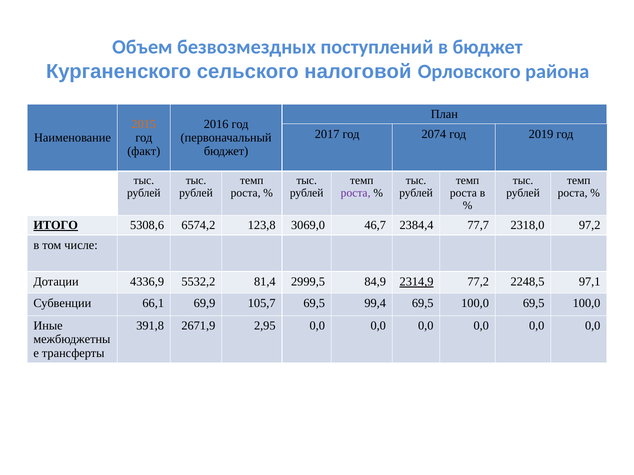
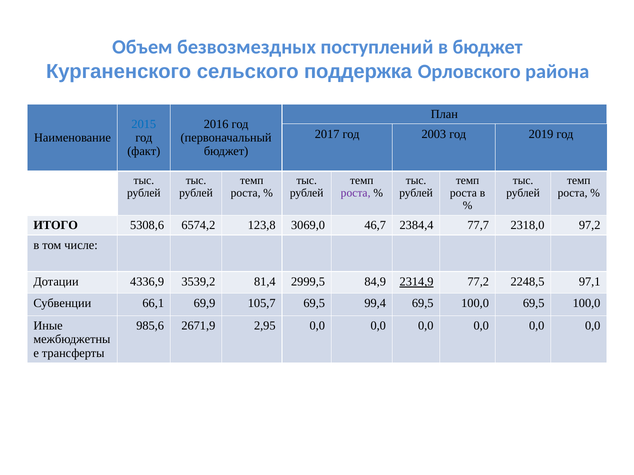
налоговой: налоговой -> поддержка
2015 colour: orange -> blue
2074: 2074 -> 2003
ИТОГО underline: present -> none
5532,2: 5532,2 -> 3539,2
391,8: 391,8 -> 985,6
